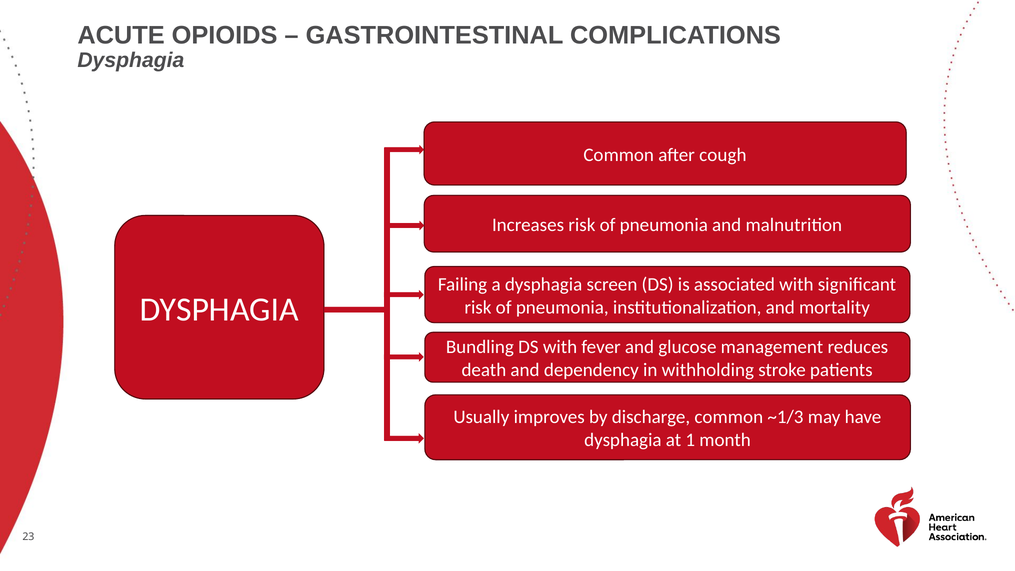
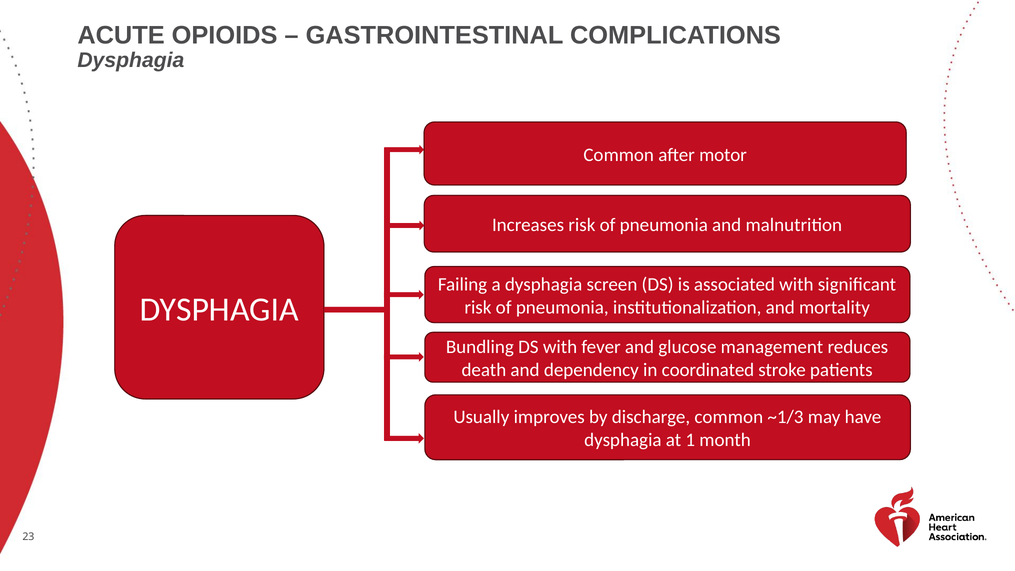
cough: cough -> motor
withholding: withholding -> coordinated
